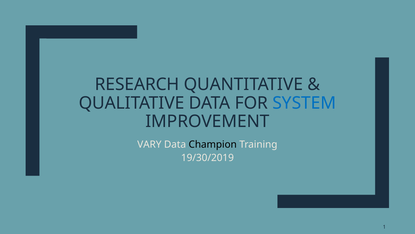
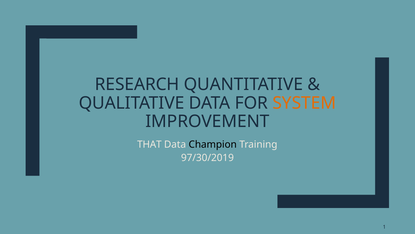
SYSTEM colour: blue -> orange
VARY: VARY -> THAT
19/30/2019: 19/30/2019 -> 97/30/2019
